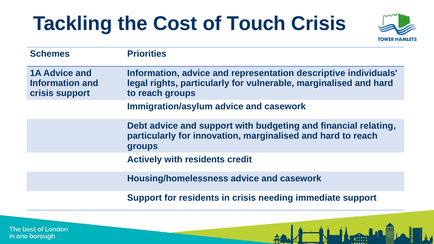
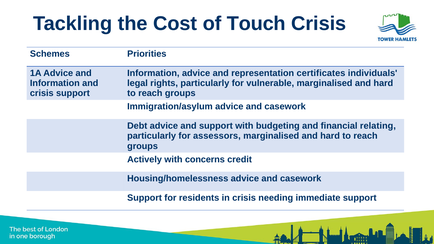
descriptive: descriptive -> certificates
innovation: innovation -> assessors
with residents: residents -> concerns
